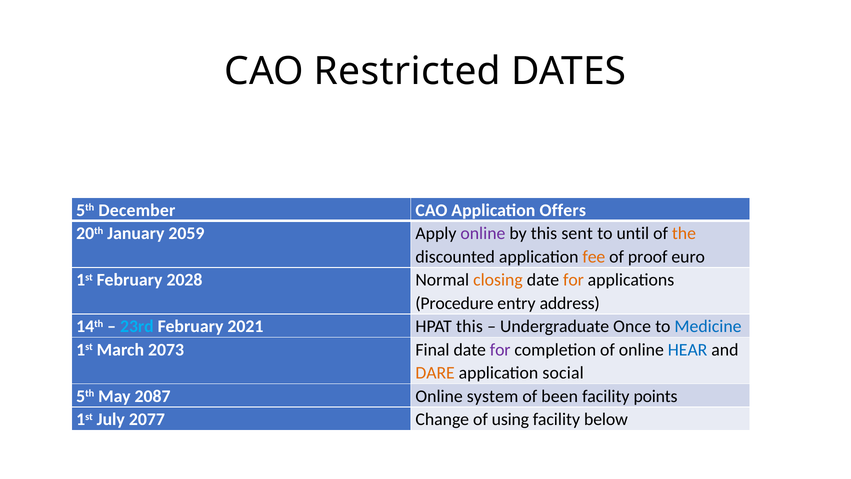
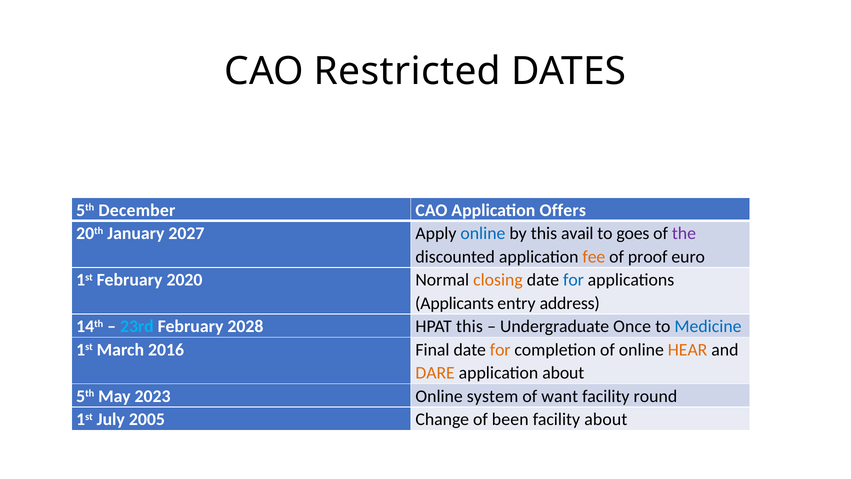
2059: 2059 -> 2027
online at (483, 233) colour: purple -> blue
sent: sent -> avail
until: until -> goes
the colour: orange -> purple
2028: 2028 -> 2020
for at (573, 280) colour: orange -> blue
Procedure: Procedure -> Applicants
2021: 2021 -> 2028
2073: 2073 -> 2016
for at (500, 350) colour: purple -> orange
HEAR colour: blue -> orange
application social: social -> about
2087: 2087 -> 2023
been: been -> want
points: points -> round
2077: 2077 -> 2005
using: using -> been
facility below: below -> about
